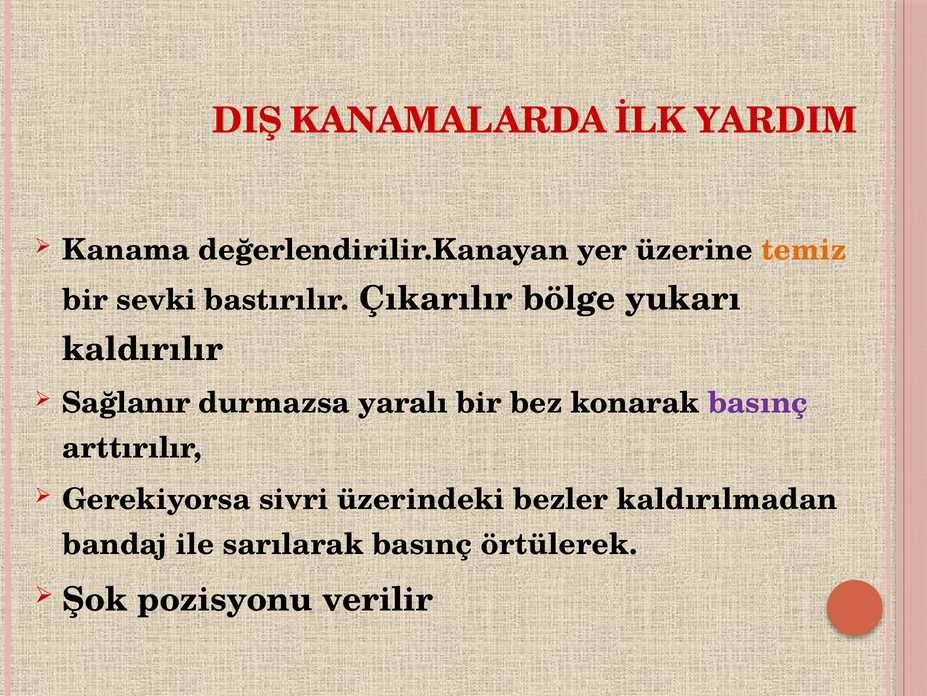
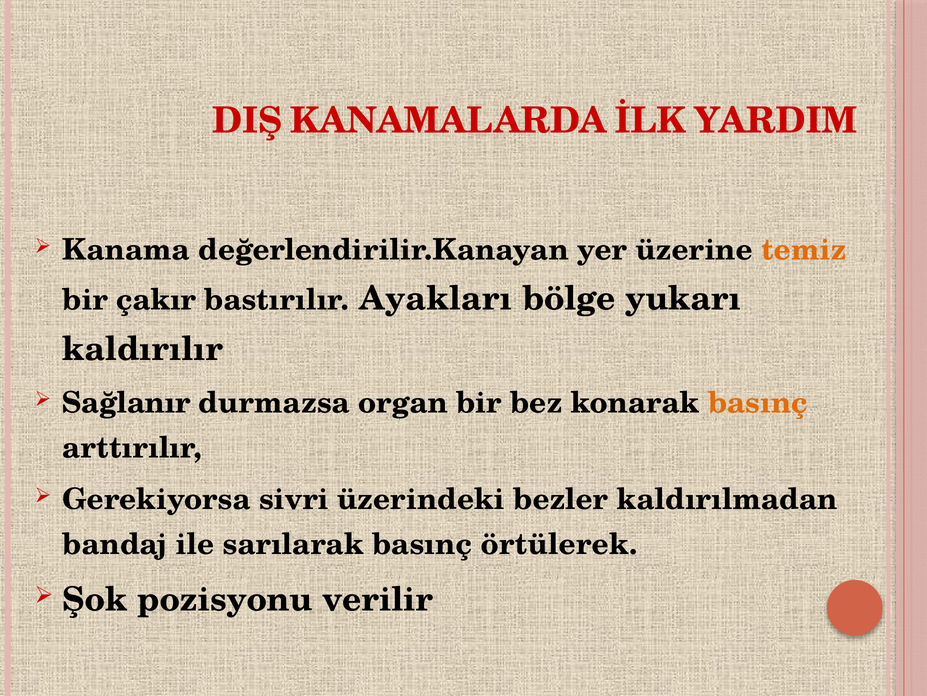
sevki: sevki -> çakır
Çıkarılır: Çıkarılır -> Ayakları
yaralı: yaralı -> organ
basınç at (758, 403) colour: purple -> orange
